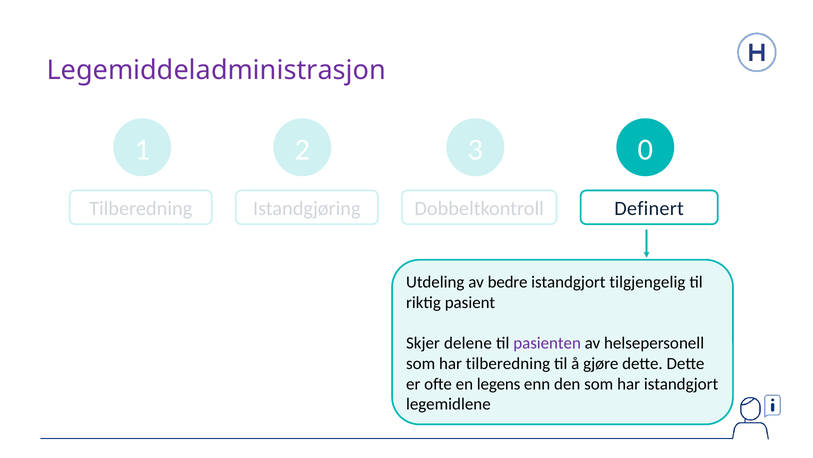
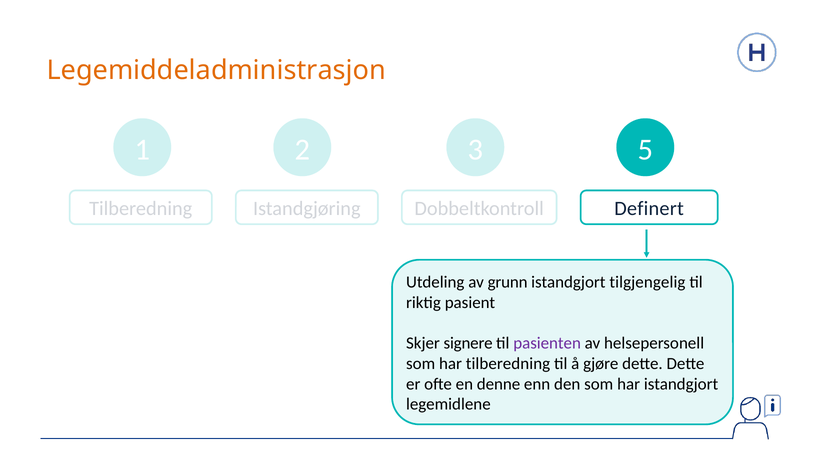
Legemiddeladministrasjon colour: purple -> orange
0: 0 -> 5
bedre: bedre -> grunn
delene: delene -> signere
legens: legens -> denne
